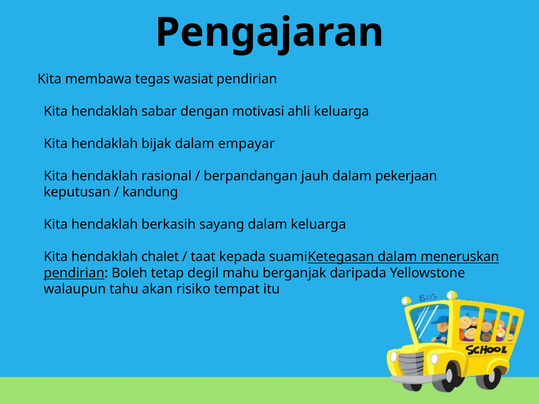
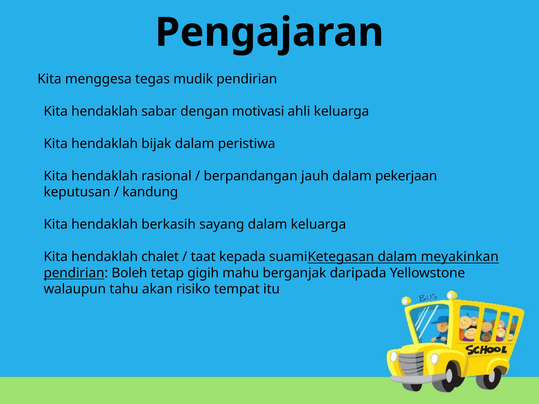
membawa: membawa -> menggesa
wasiat: wasiat -> mudik
empayar: empayar -> peristiwa
meneruskan: meneruskan -> meyakinkan
degil: degil -> gigih
